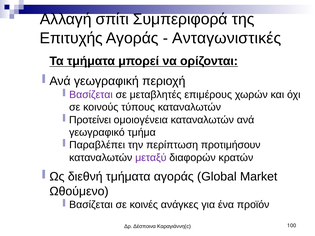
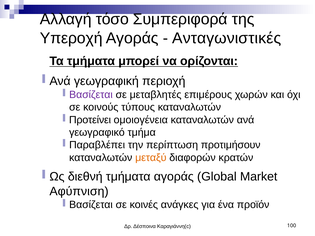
σπίτι: σπίτι -> τόσο
Επιτυχής: Επιτυχής -> Υπεροχή
μεταξύ colour: purple -> orange
Ωθούμενο: Ωθούμενο -> Αφύπνιση
